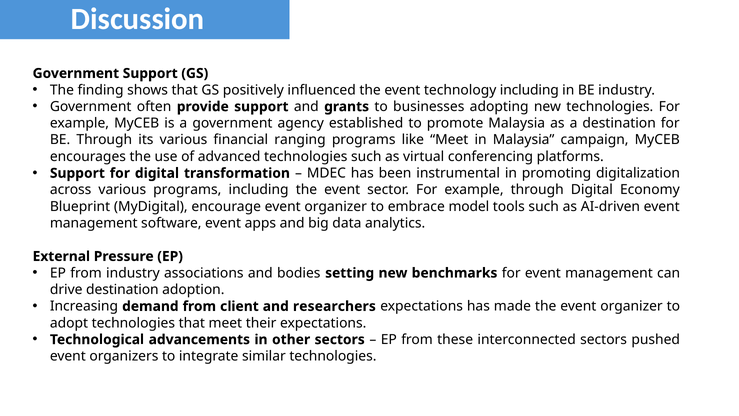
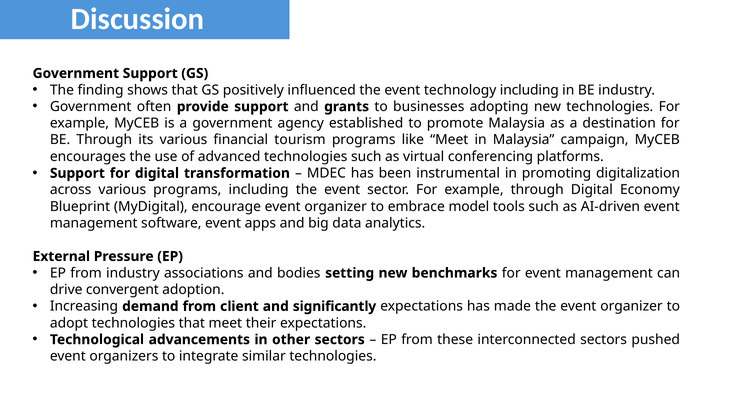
ranging: ranging -> tourism
drive destination: destination -> convergent
researchers: researchers -> significantly
